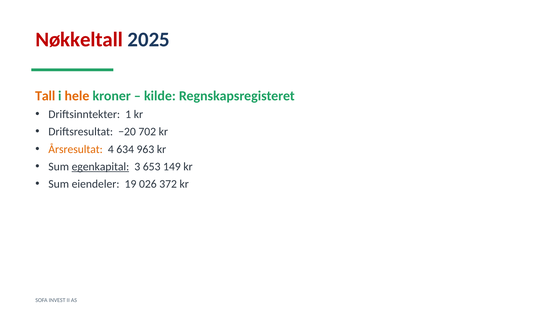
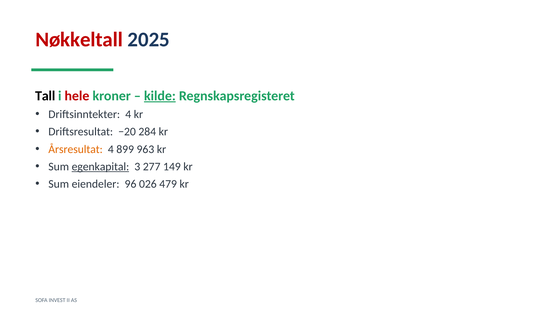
Tall colour: orange -> black
hele colour: orange -> red
kilde underline: none -> present
Driftsinntekter 1: 1 -> 4
702: 702 -> 284
634: 634 -> 899
653: 653 -> 277
19: 19 -> 96
372: 372 -> 479
